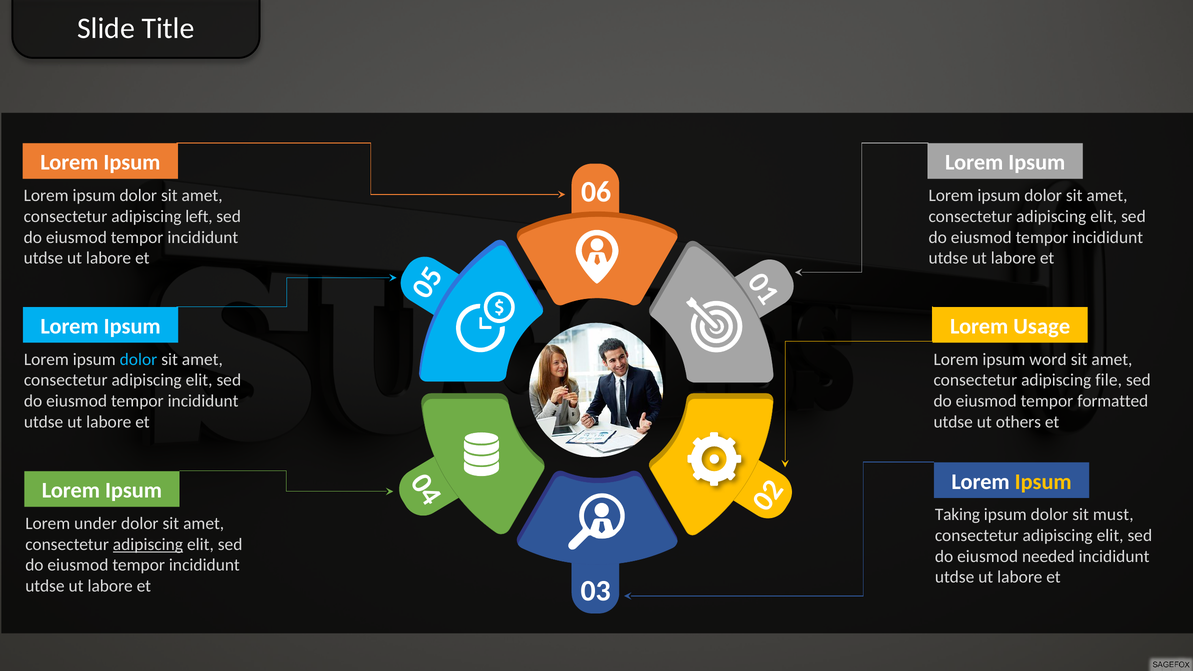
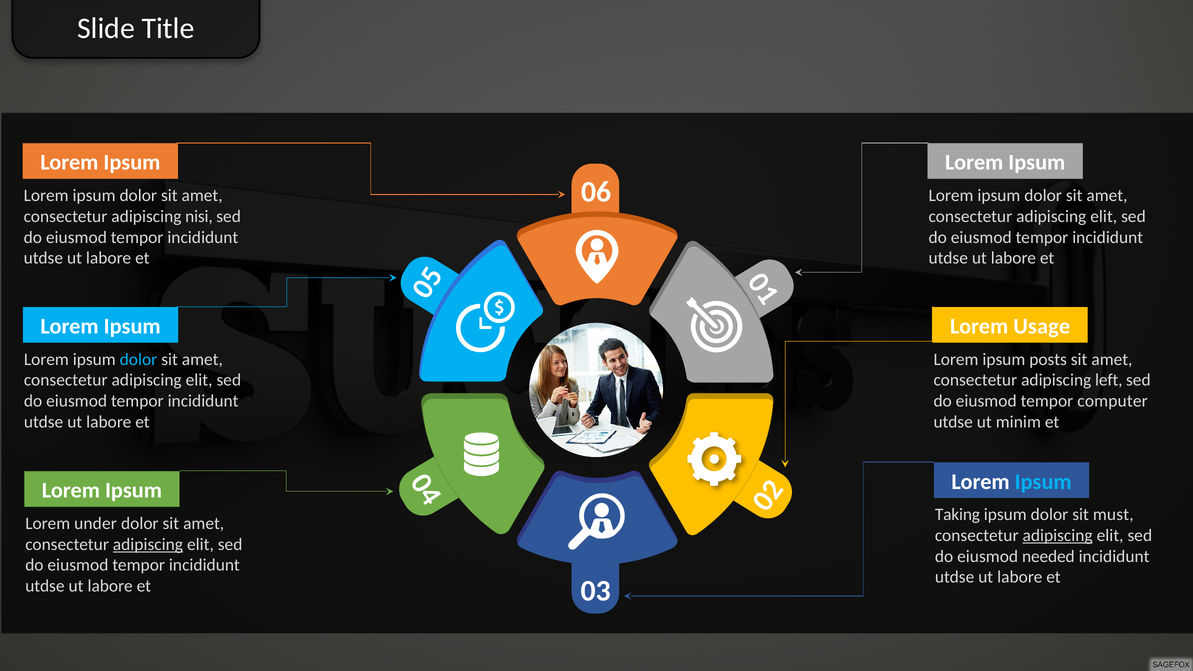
left: left -> nisi
word: word -> posts
file: file -> left
formatted: formatted -> computer
others: others -> minim
Ipsum at (1043, 482) colour: yellow -> light blue
adipiscing at (1058, 535) underline: none -> present
